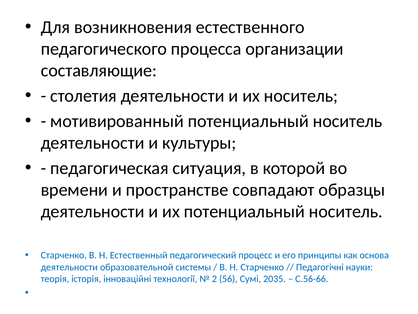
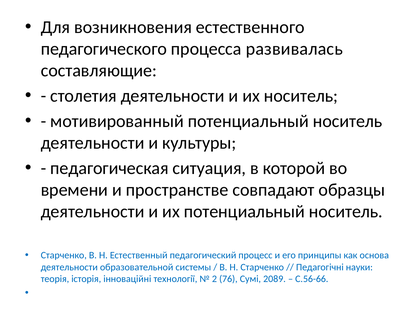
организации: организации -> развивалась
56: 56 -> 76
2035: 2035 -> 2089
